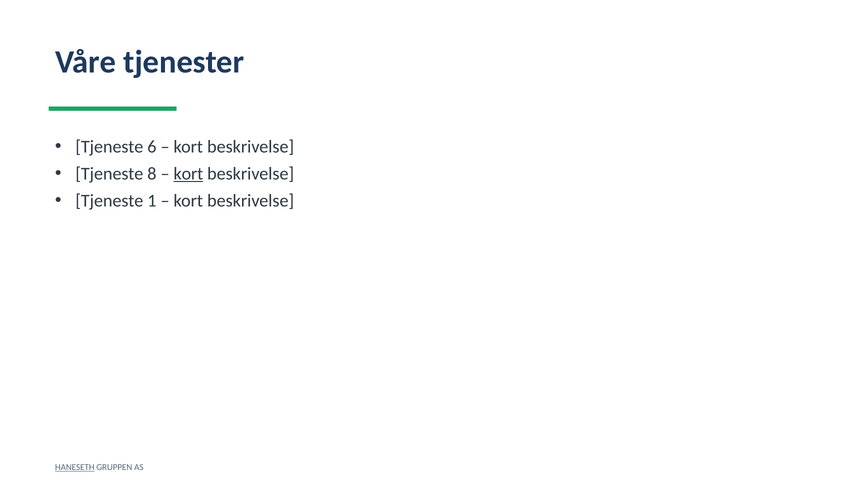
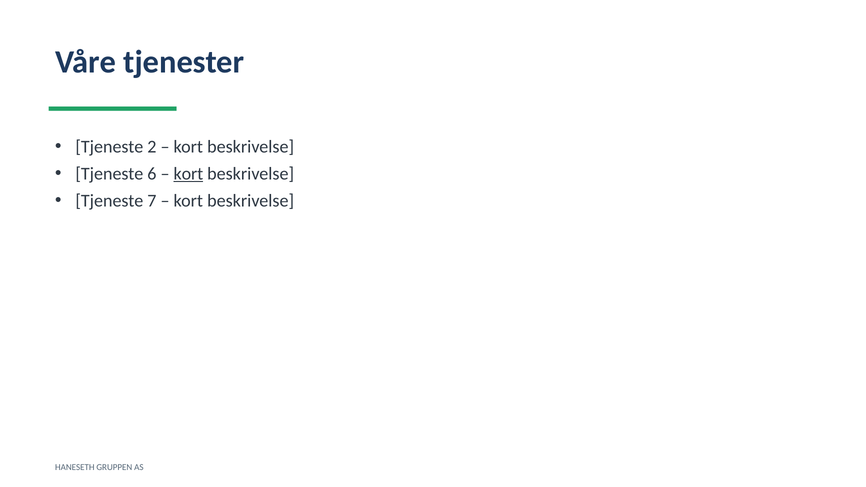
6: 6 -> 2
8: 8 -> 6
1: 1 -> 7
HANESETH underline: present -> none
